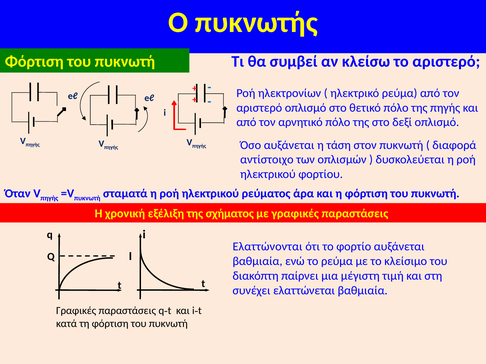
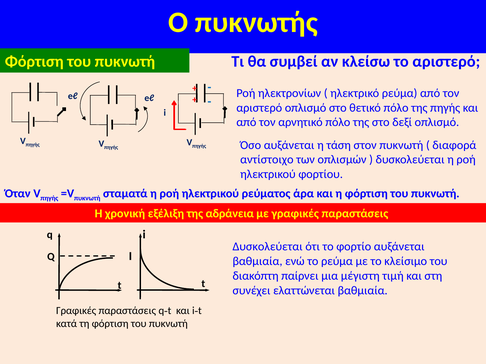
σχήματος: σχήματος -> αδράνεια
Ελαττώνονται at (268, 247): Ελαττώνονται -> Δυσκολεύεται
